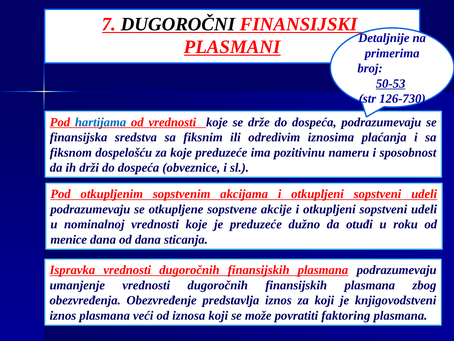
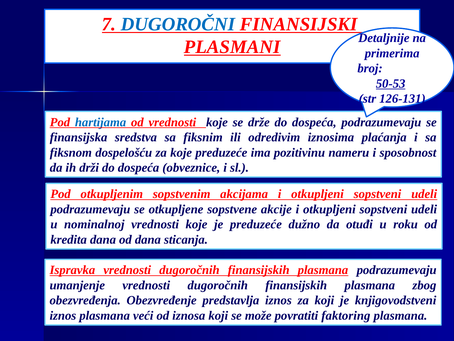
DUGOROČNI colour: black -> blue
126-730: 126-730 -> 126-131
menice: menice -> kredita
